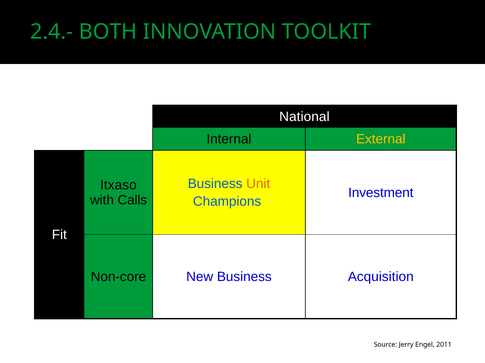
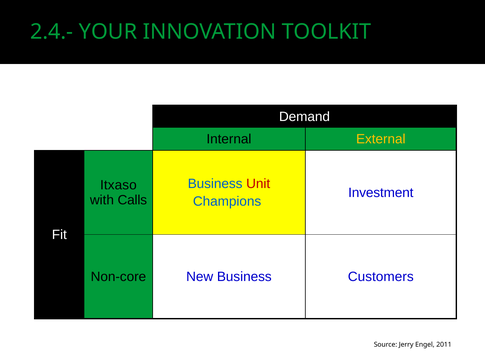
BOTH: BOTH -> YOUR
National: National -> Demand
Unit colour: orange -> red
Acquisition: Acquisition -> Customers
